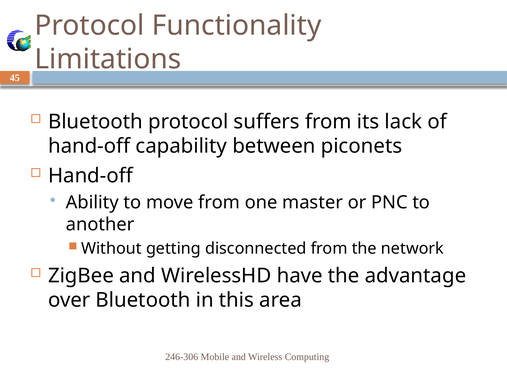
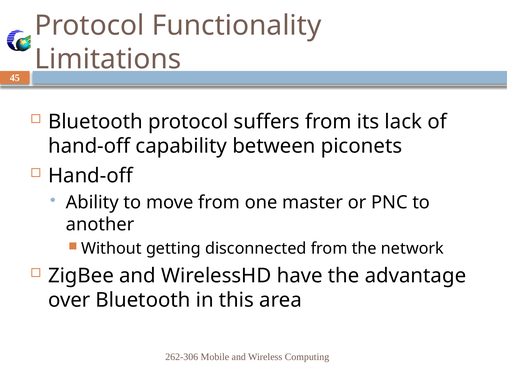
246-306: 246-306 -> 262-306
